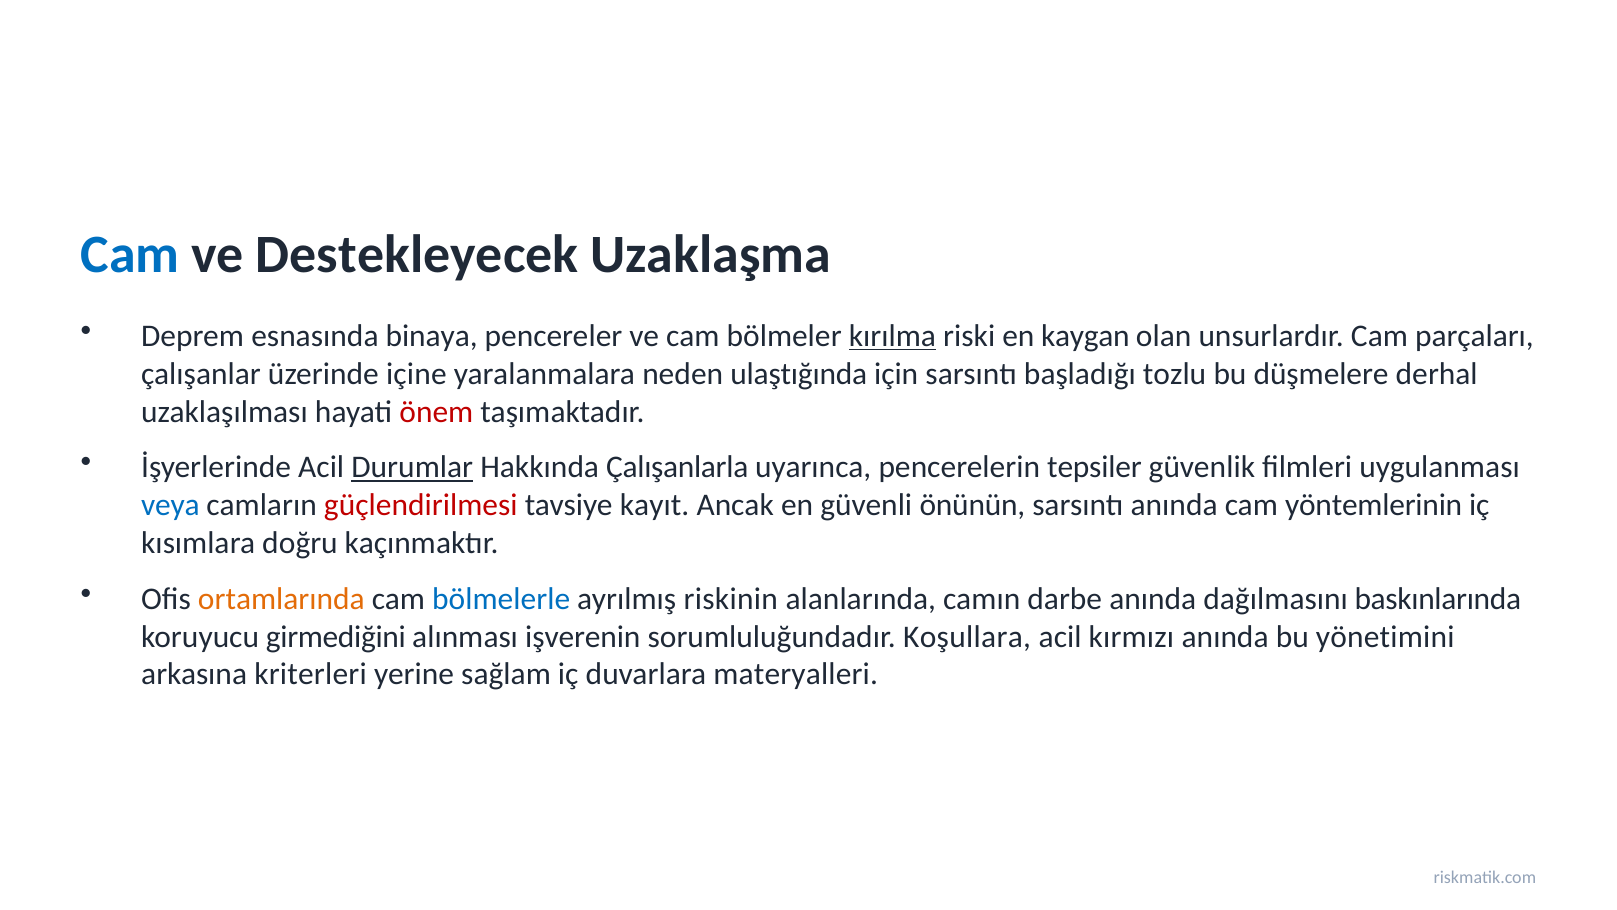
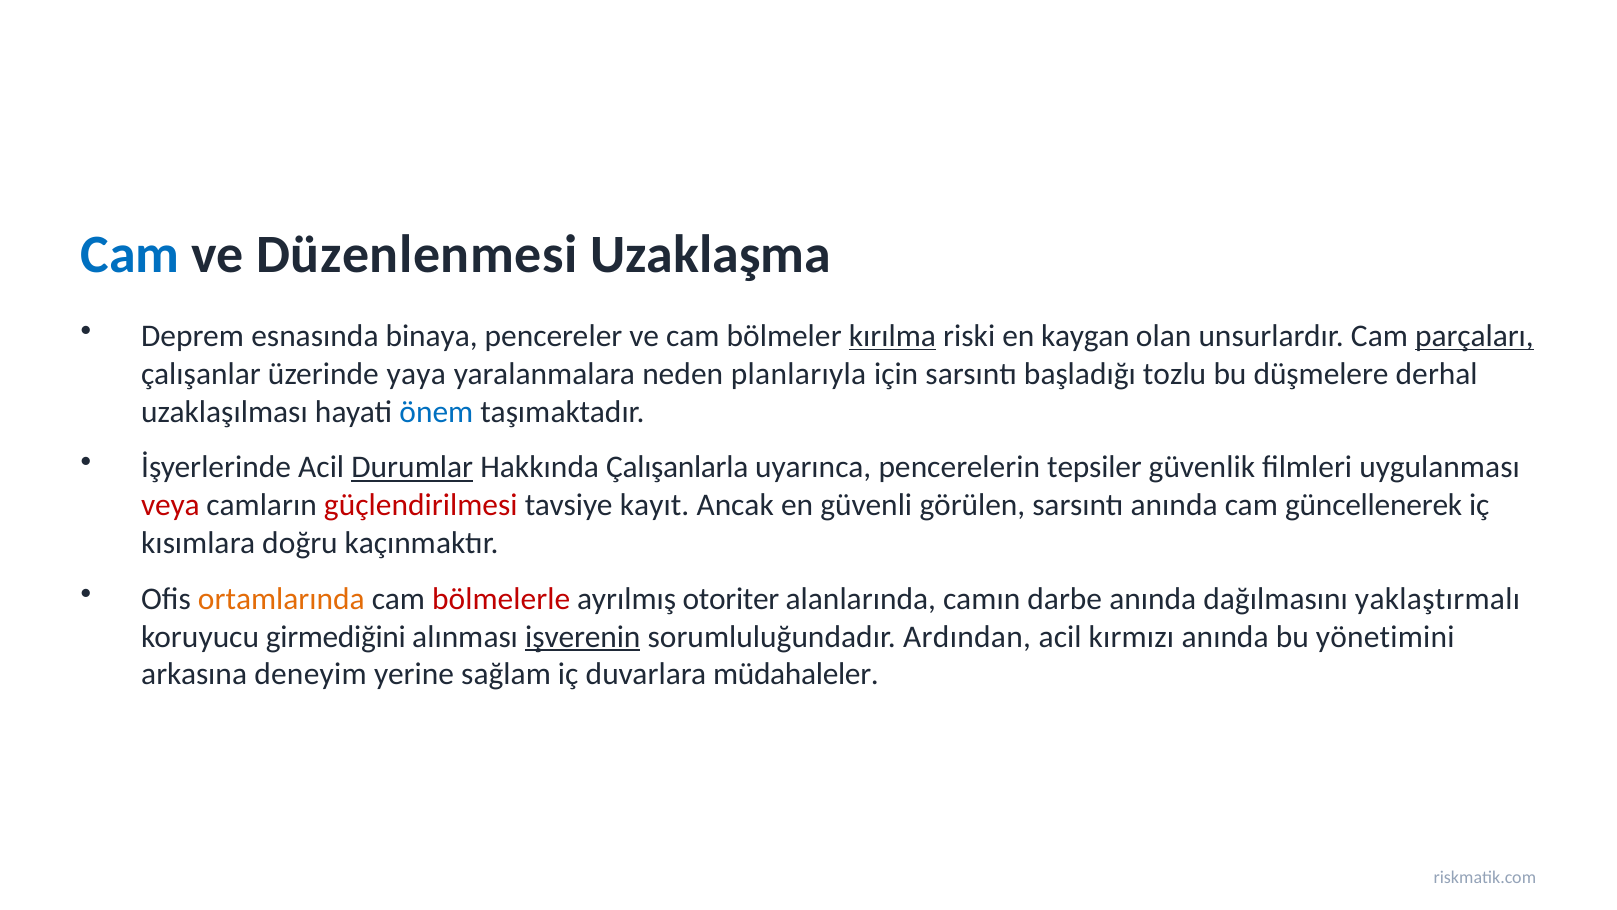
Destekleyecek: Destekleyecek -> Düzenlenmesi
parçaları underline: none -> present
içine: içine -> yaya
ulaştığında: ulaştığında -> planlarıyla
önem colour: red -> blue
veya colour: blue -> red
önünün: önünün -> görülen
yöntemlerinin: yöntemlerinin -> güncellenerek
bölmelerle colour: blue -> red
riskinin: riskinin -> otoriter
baskınlarında: baskınlarında -> yaklaştırmalı
işverenin underline: none -> present
Koşullara: Koşullara -> Ardından
kriterleri: kriterleri -> deneyim
materyalleri: materyalleri -> müdahaleler
